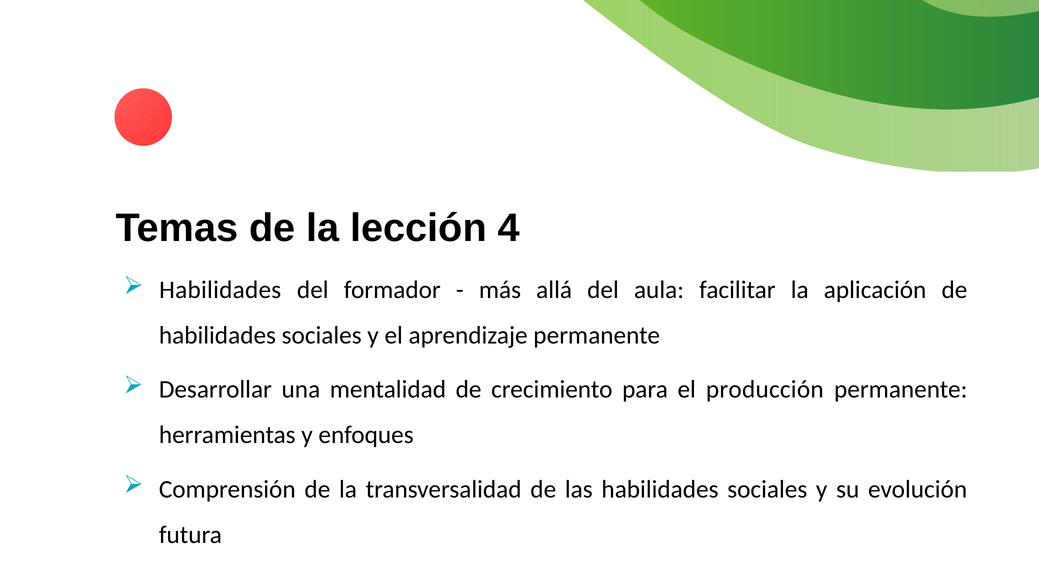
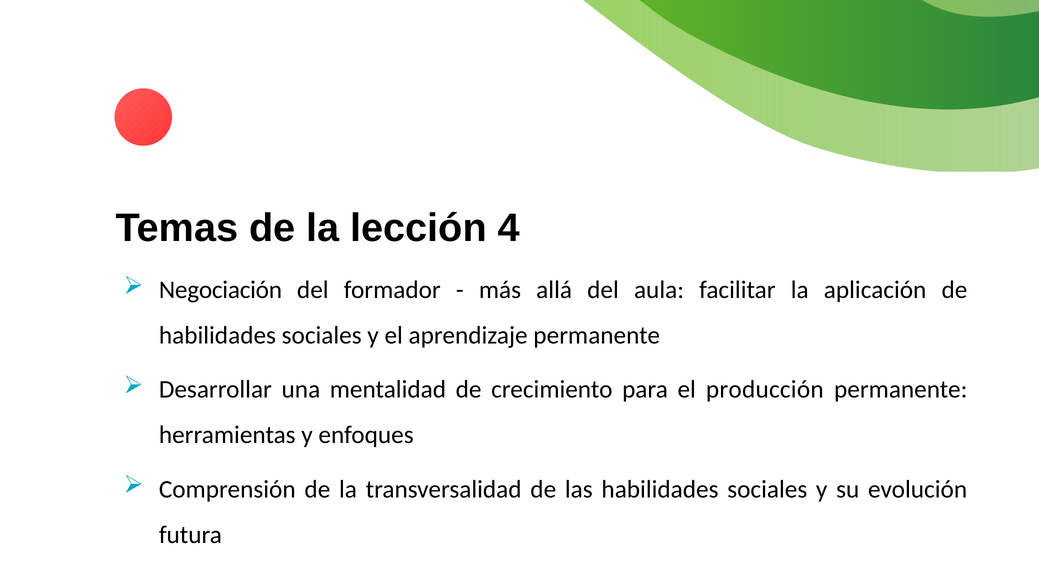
Habilidades at (220, 289): Habilidades -> Negociación
